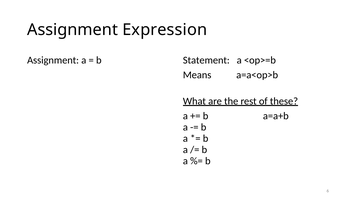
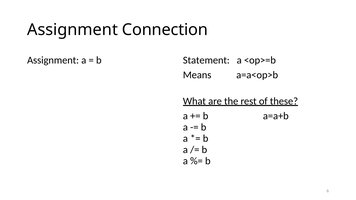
Expression: Expression -> Connection
